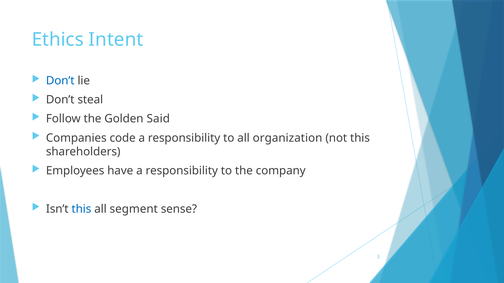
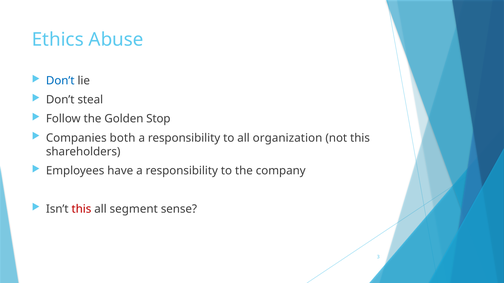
Intent: Intent -> Abuse
Said: Said -> Stop
code: code -> both
this at (81, 209) colour: blue -> red
